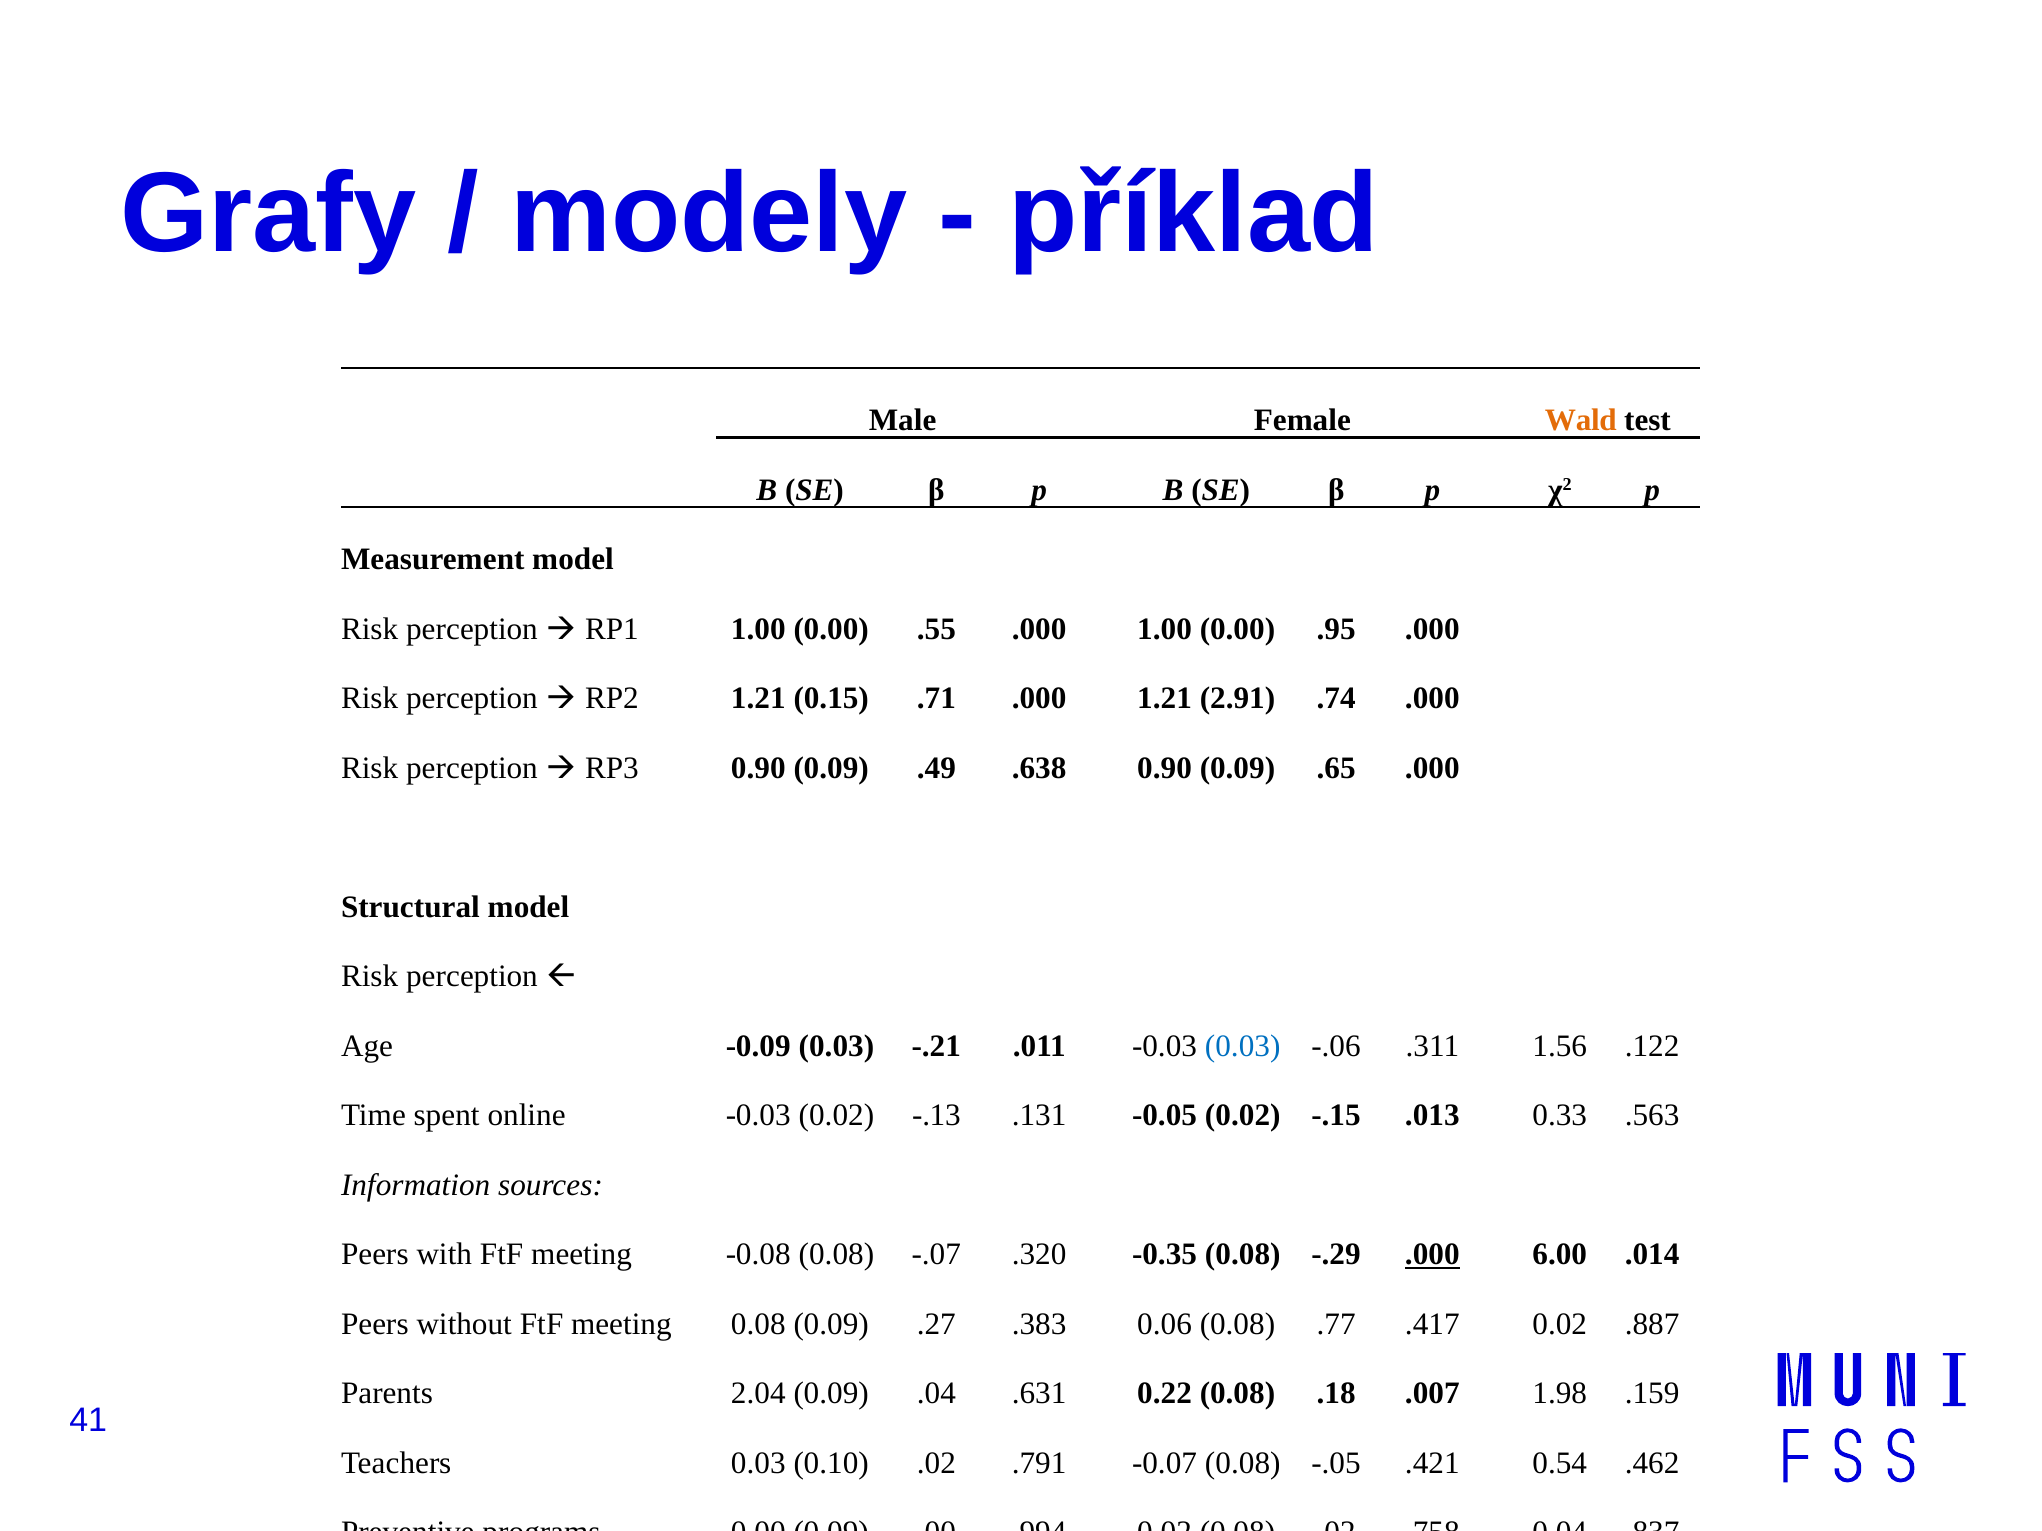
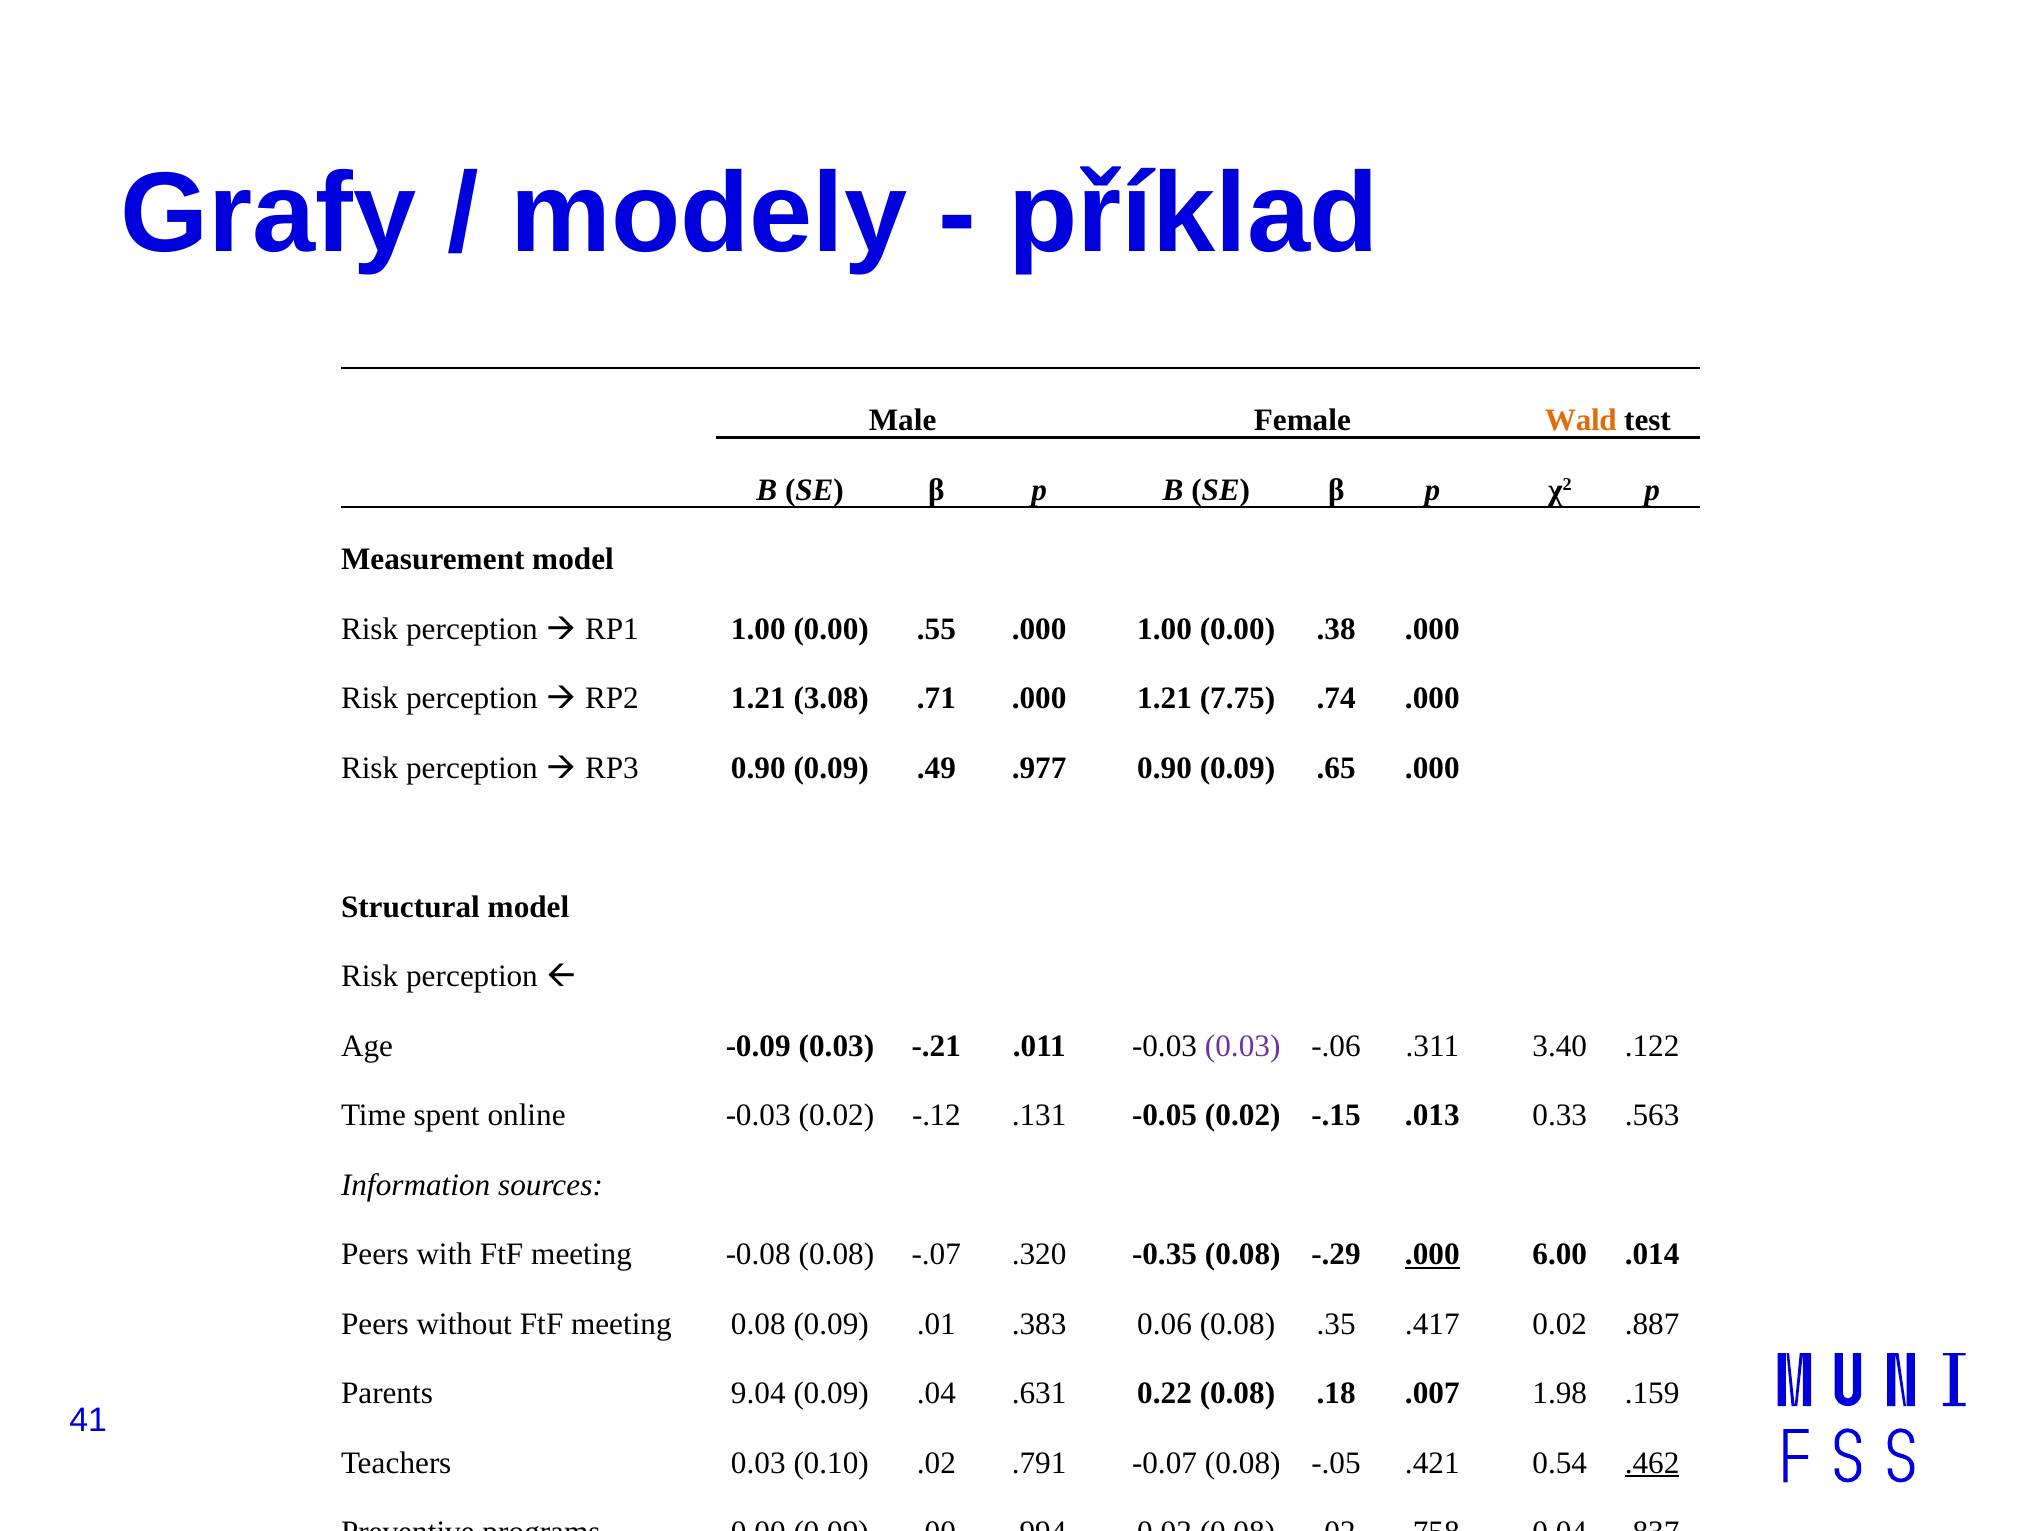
0.00 .95: .95 -> .38
0.15: 0.15 -> 3.08
2.91: 2.91 -> 7.75
.638: .638 -> .977
0.03 at (1243, 1046) colour: blue -> purple
1.56: 1.56 -> 3.40
-.13: -.13 -> -.12
.27: .27 -> .01
.77: .77 -> .35
2.04: 2.04 -> 9.04
.462 underline: none -> present
